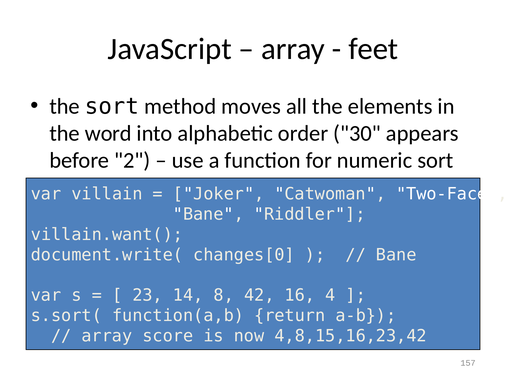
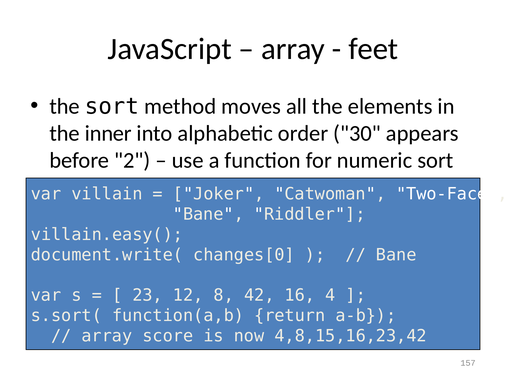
word: word -> inner
villain.want(: villain.want( -> villain.easy(
14: 14 -> 12
